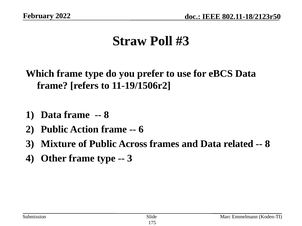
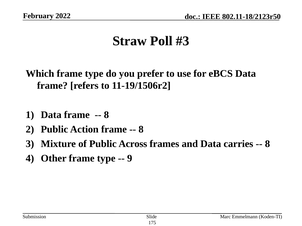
6 at (141, 130): 6 -> 8
related: related -> carries
3 at (130, 159): 3 -> 9
